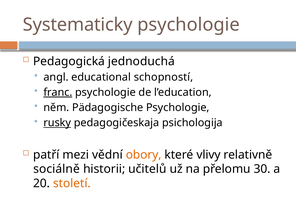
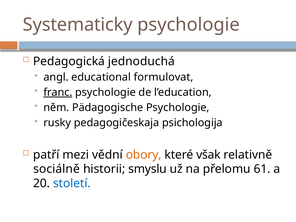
schopností: schopností -> formulovat
rusky underline: present -> none
vlivy: vlivy -> však
učitelů: učitelů -> smyslu
30: 30 -> 61
století colour: orange -> blue
